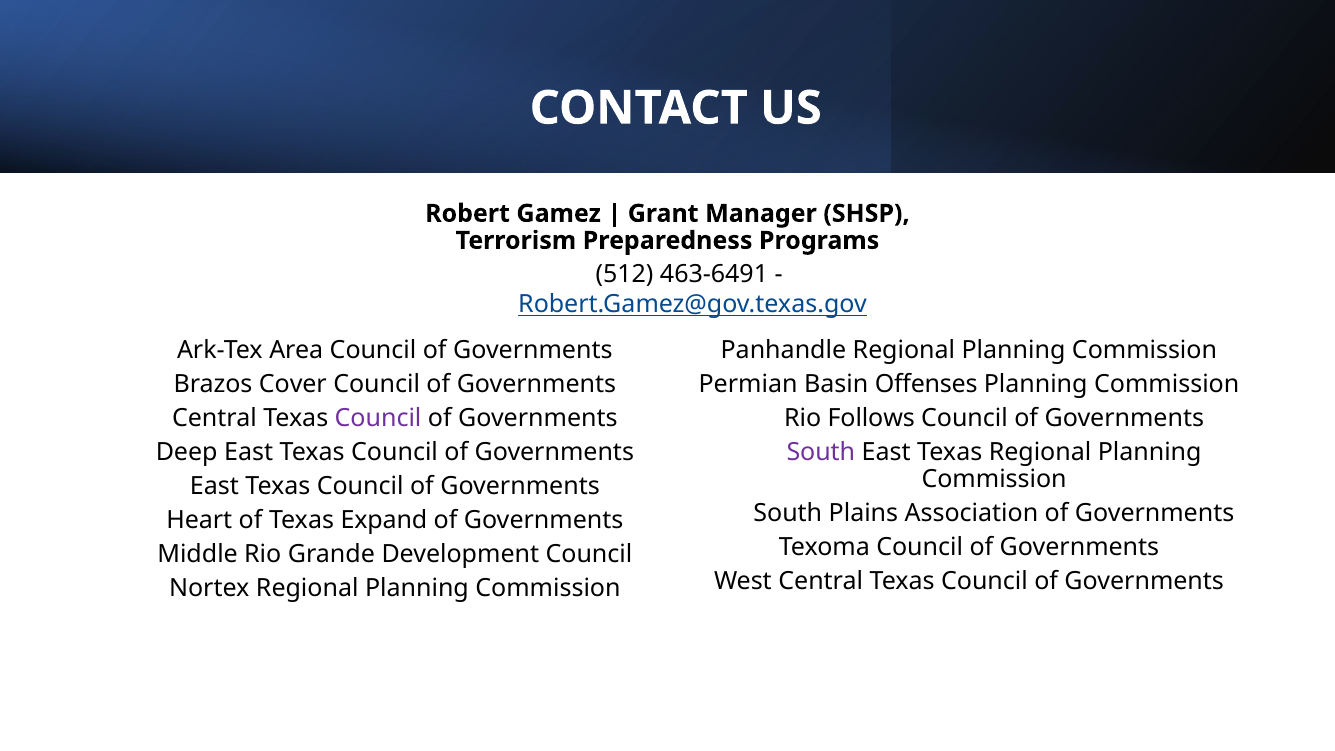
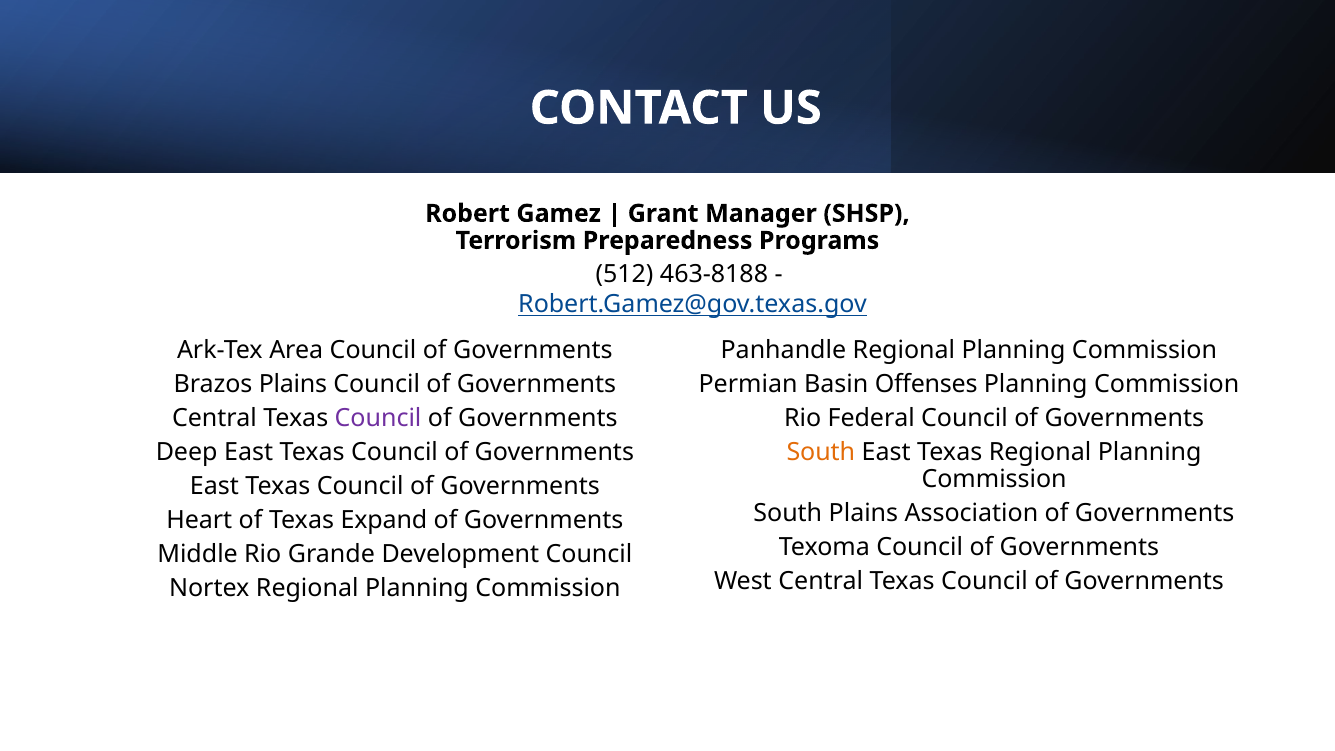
463-6491: 463-6491 -> 463-8188
Brazos Cover: Cover -> Plains
Follows: Follows -> Federal
South at (821, 452) colour: purple -> orange
